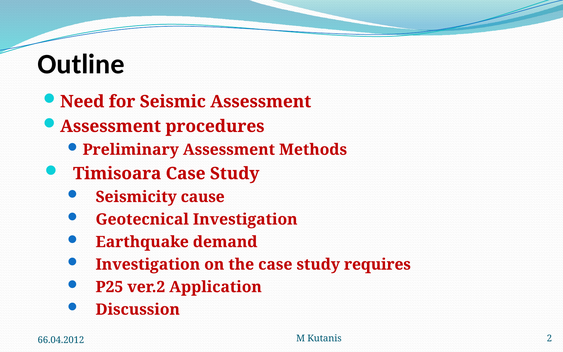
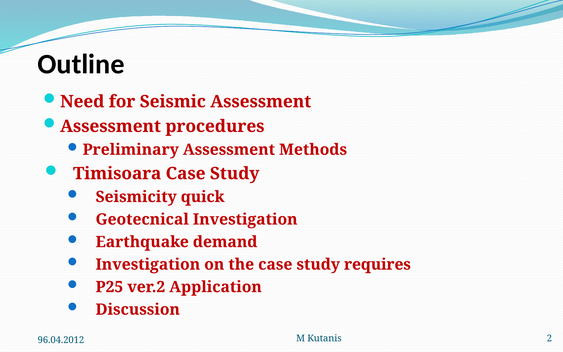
cause: cause -> quick
66.04.2012: 66.04.2012 -> 96.04.2012
